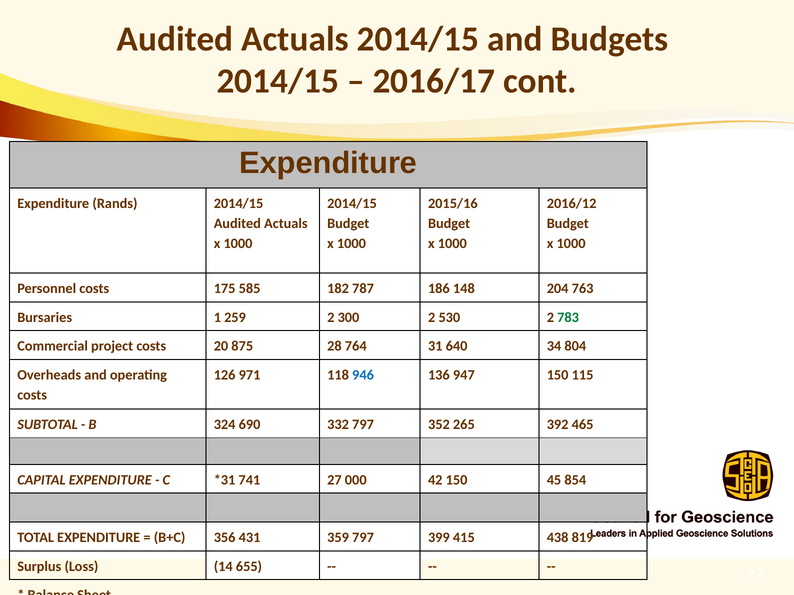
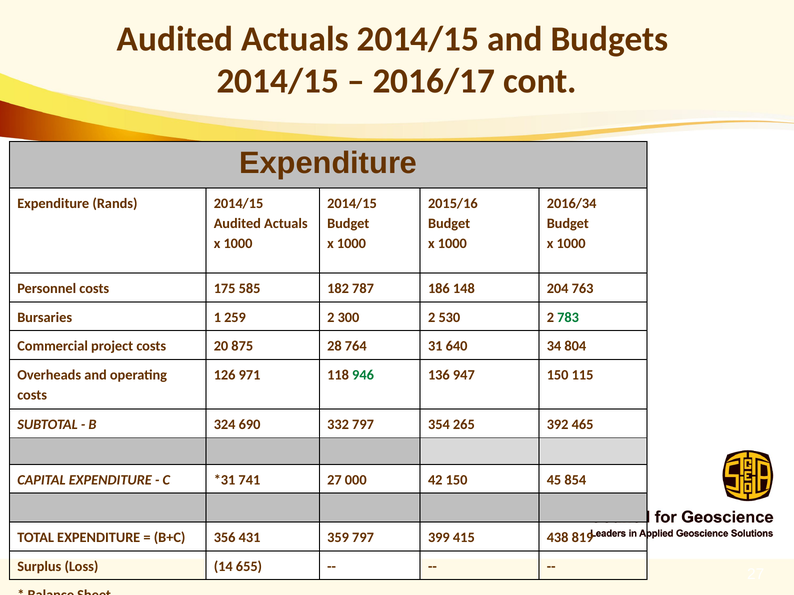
2016/12: 2016/12 -> 2016/34
946 colour: blue -> green
352: 352 -> 354
